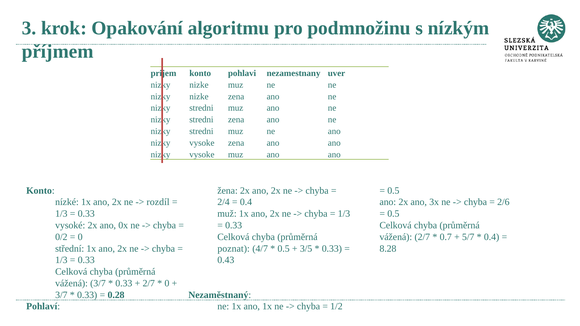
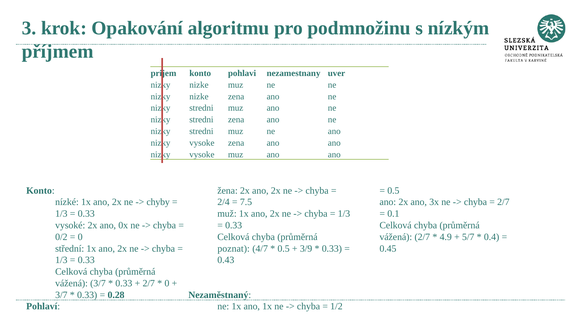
rozdíl: rozdíl -> chyby
0.4 at (246, 202): 0.4 -> 7.5
2/6 at (503, 202): 2/6 -> 2/7
0.5 at (393, 214): 0.5 -> 0.1
0.7: 0.7 -> 4.9
3/5: 3/5 -> 3/9
8.28: 8.28 -> 0.45
